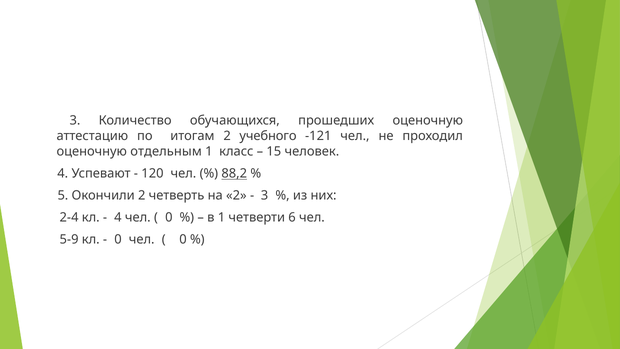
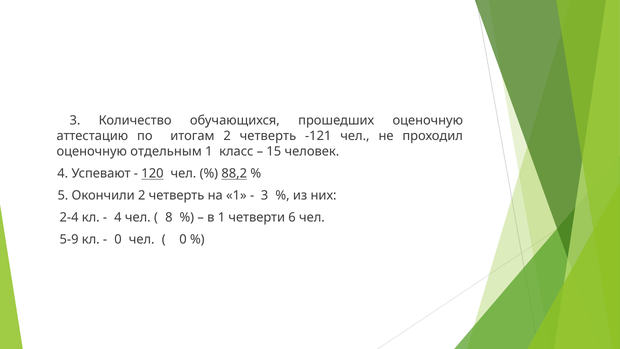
итогам 2 учебного: учебного -> четверть
120 underline: none -> present
на 2: 2 -> 1
0 at (169, 217): 0 -> 8
